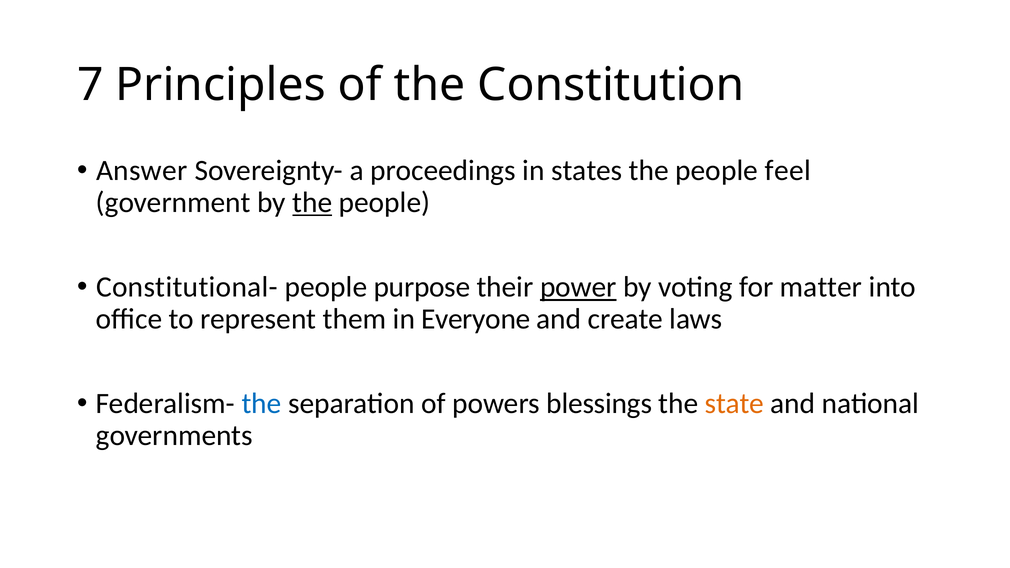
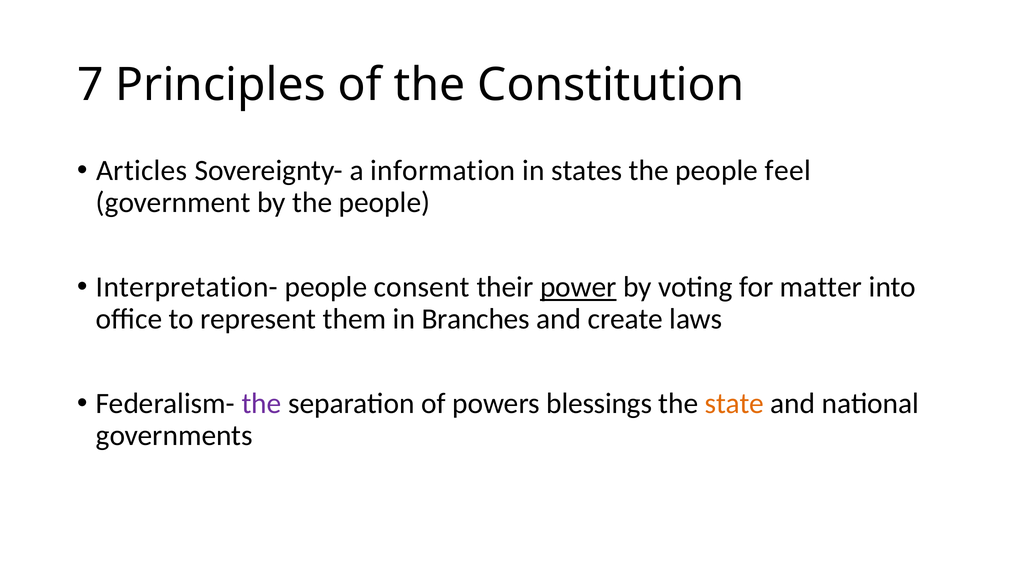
Answer: Answer -> Articles
proceedings: proceedings -> information
the at (312, 203) underline: present -> none
Constitutional-: Constitutional- -> Interpretation-
purpose: purpose -> consent
Everyone: Everyone -> Branches
the at (262, 404) colour: blue -> purple
